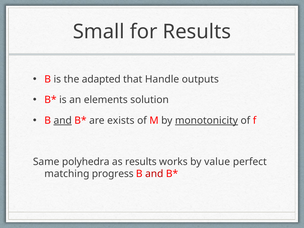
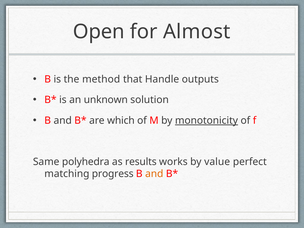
Small: Small -> Open
for Results: Results -> Almost
adapted: adapted -> method
elements: elements -> unknown
and at (63, 120) underline: present -> none
exists: exists -> which
and at (154, 174) colour: red -> orange
